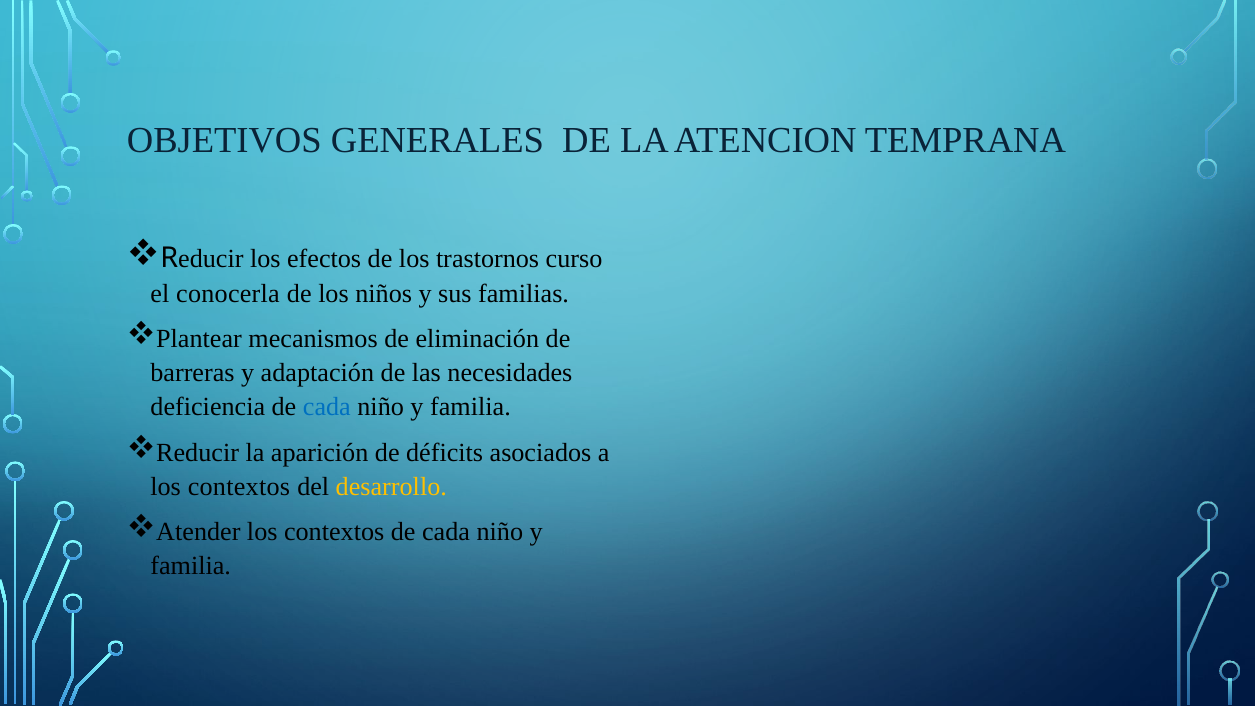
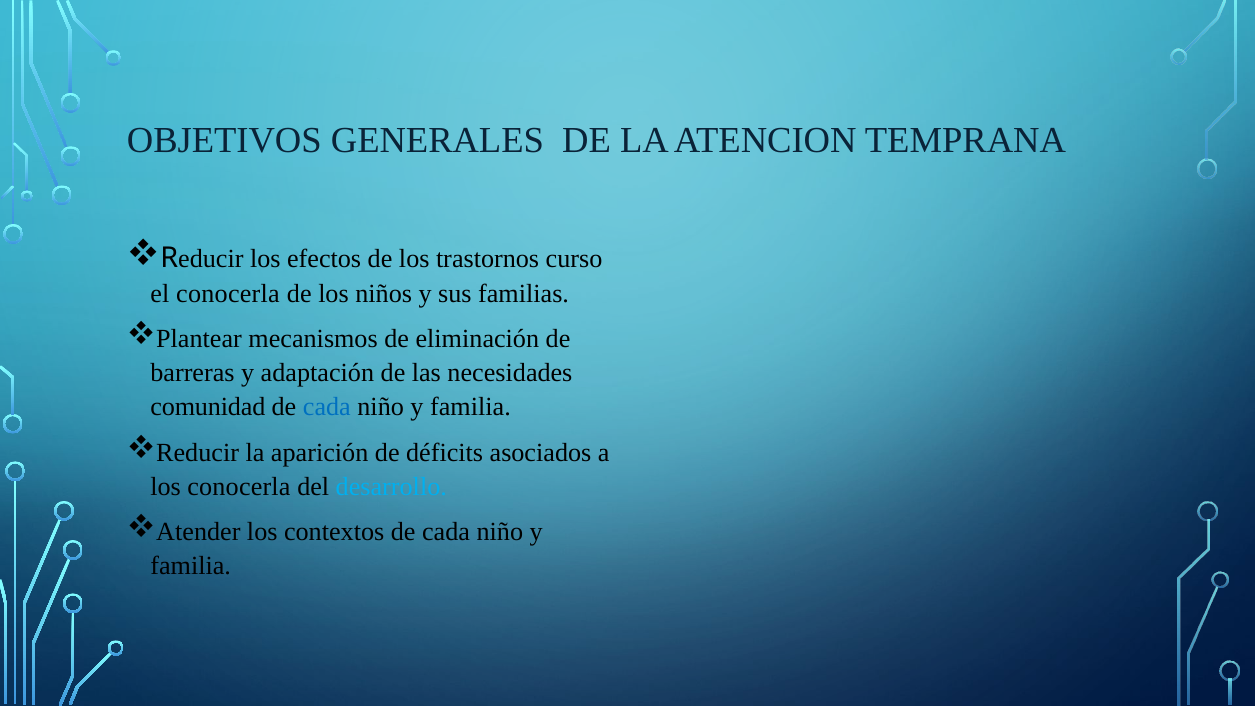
deficiencia: deficiencia -> comunidad
contextos at (239, 486): contextos -> conocerla
desarrollo colour: yellow -> light blue
